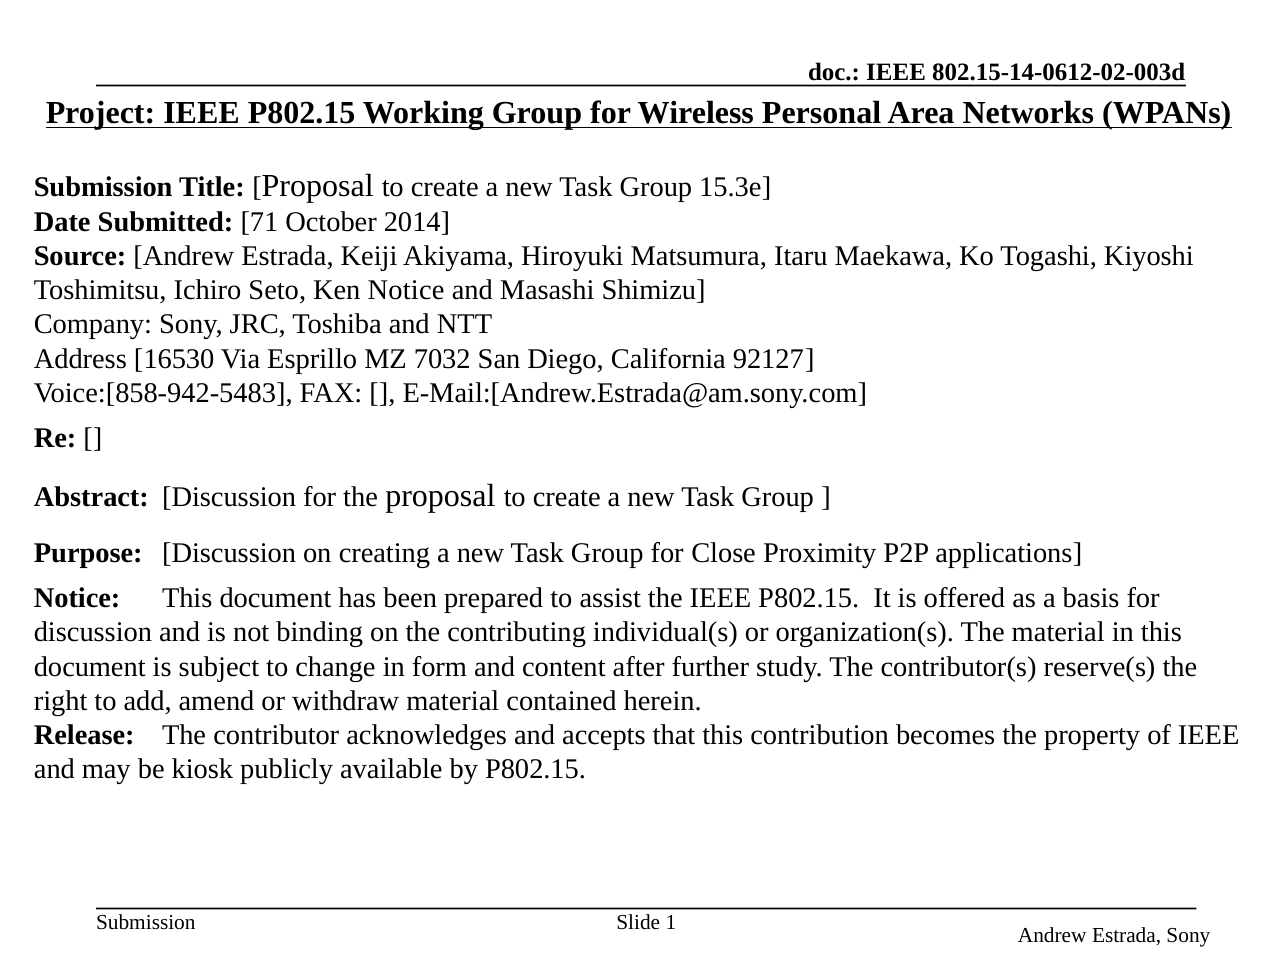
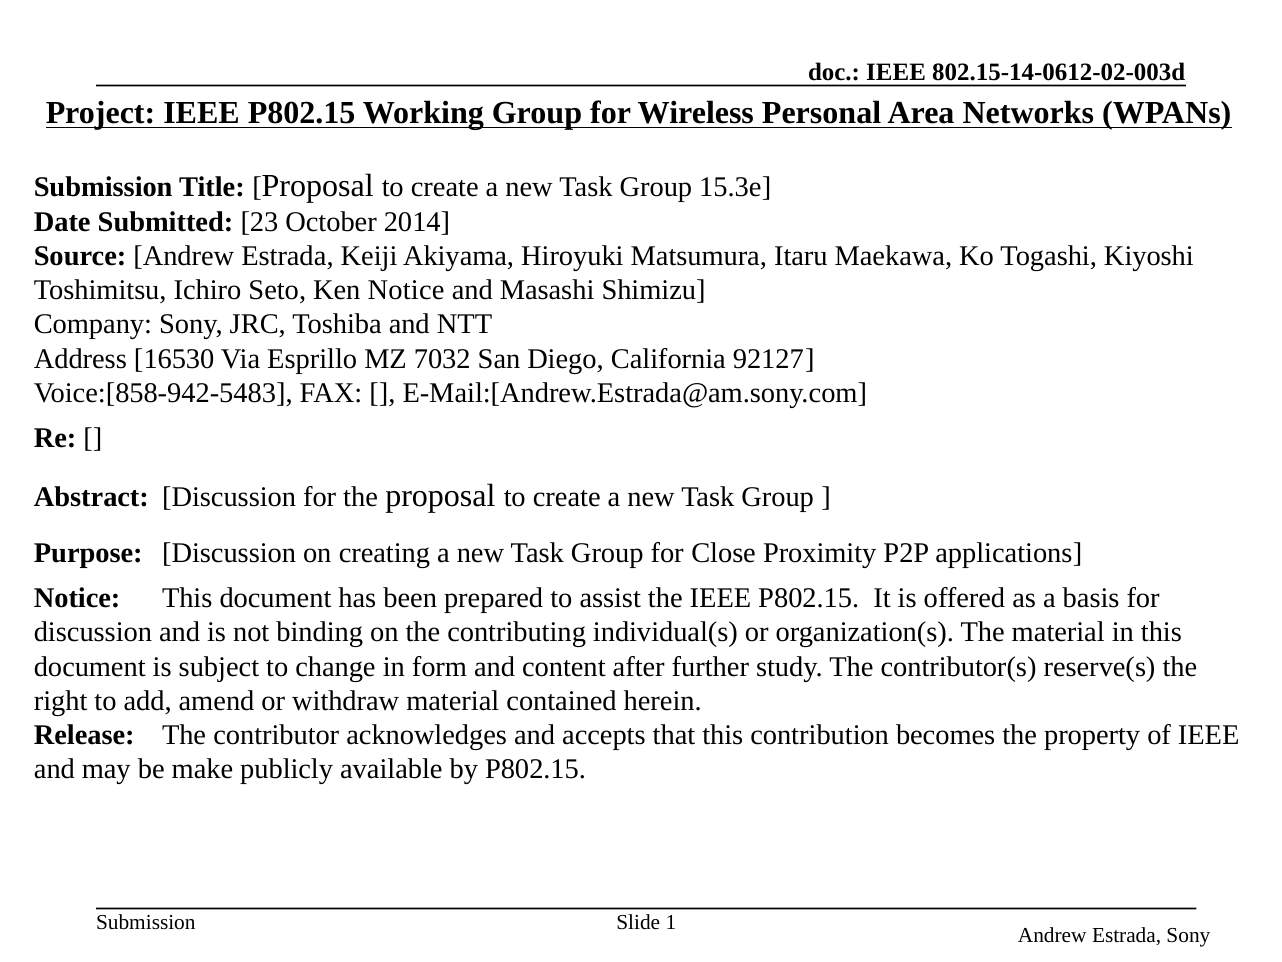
71: 71 -> 23
kiosk: kiosk -> make
